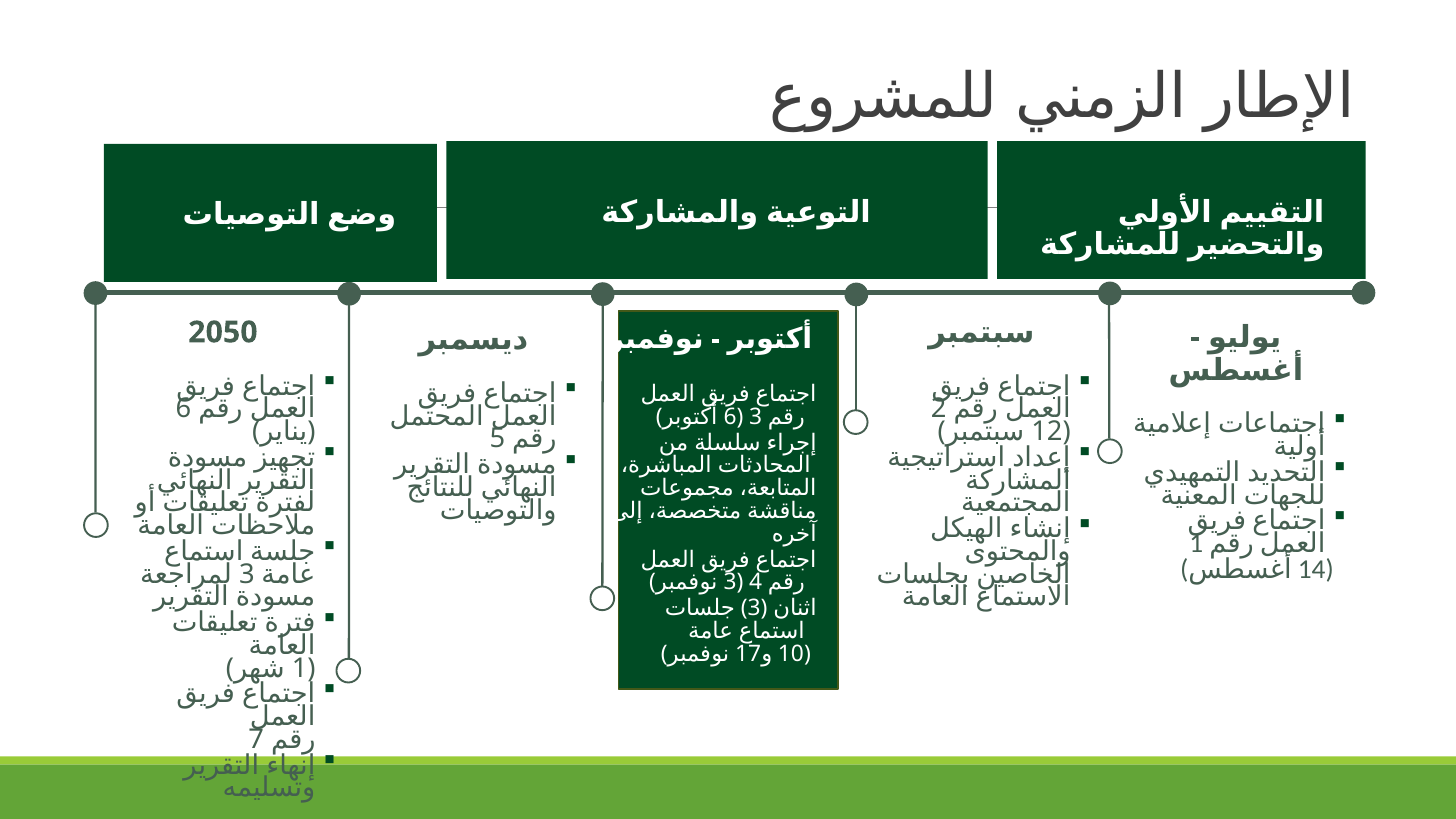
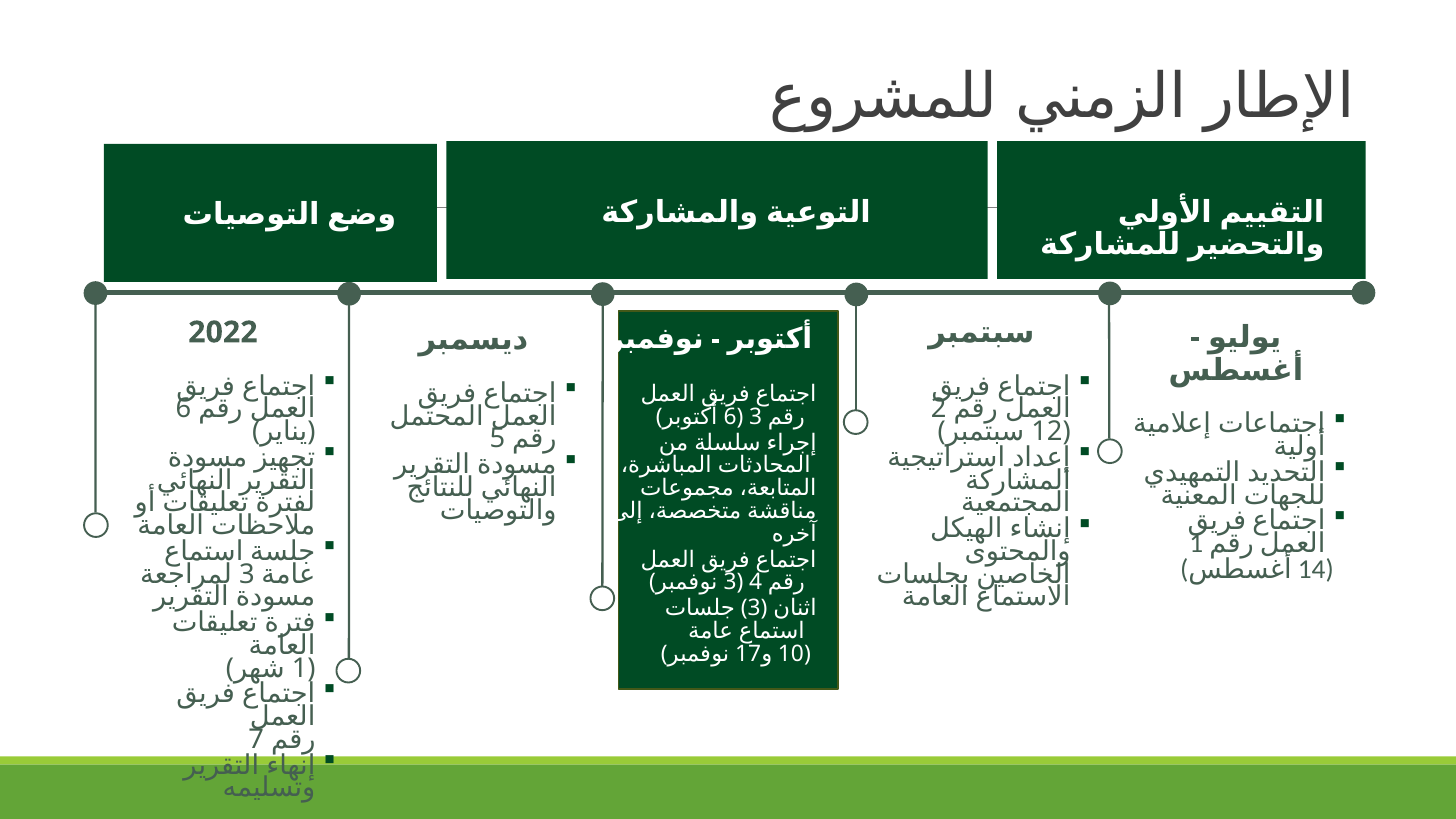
2050: 2050 -> 2022
